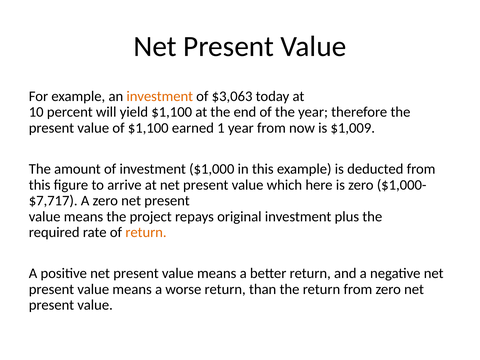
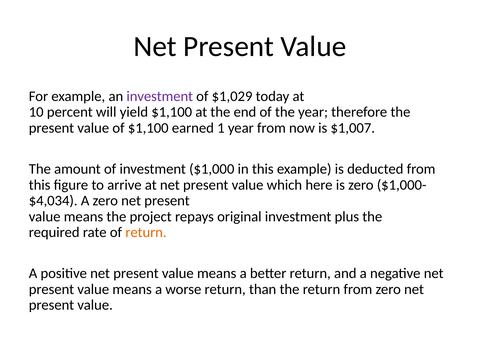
investment at (160, 96) colour: orange -> purple
$3,063: $3,063 -> $1,029
$1,009: $1,009 -> $1,007
$7,717: $7,717 -> $4,034
